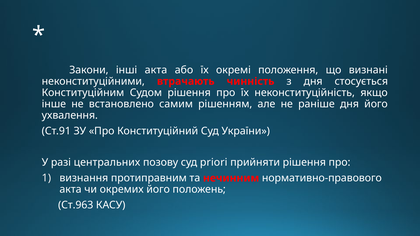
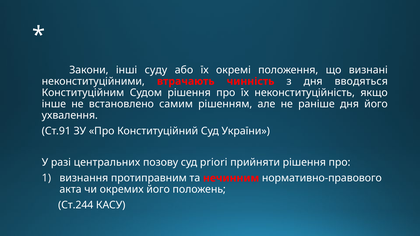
інші акта: акта -> суду
стосується: стосується -> вводяться
Ст.963: Ст.963 -> Ст.244
